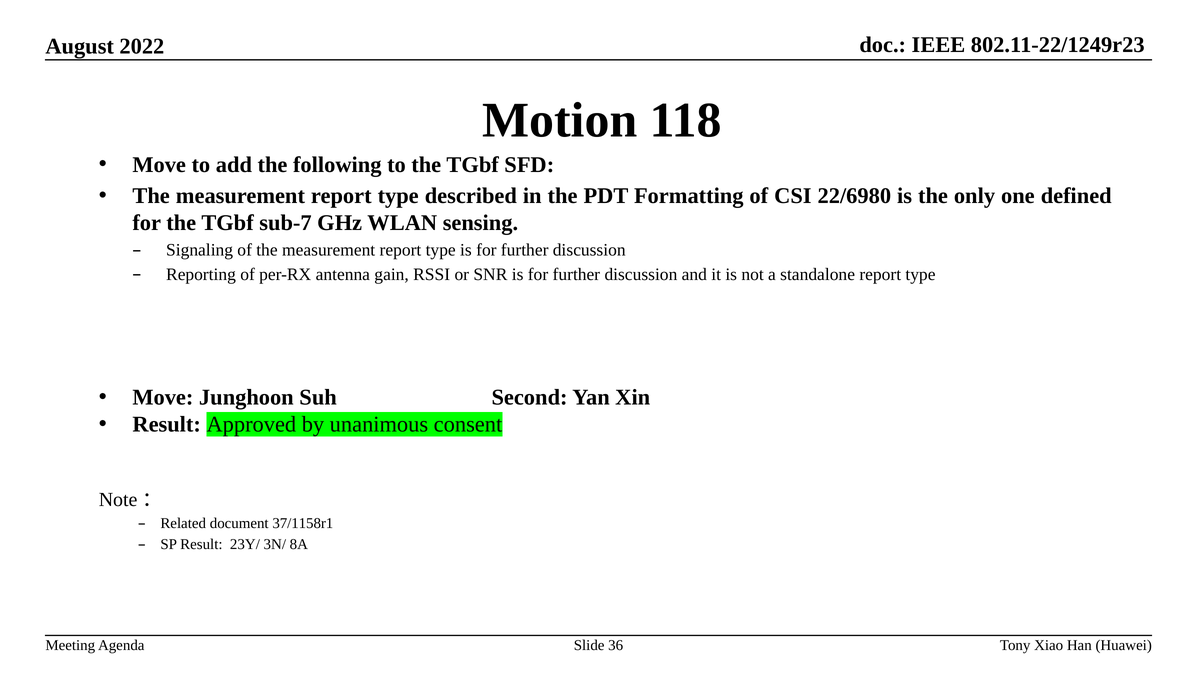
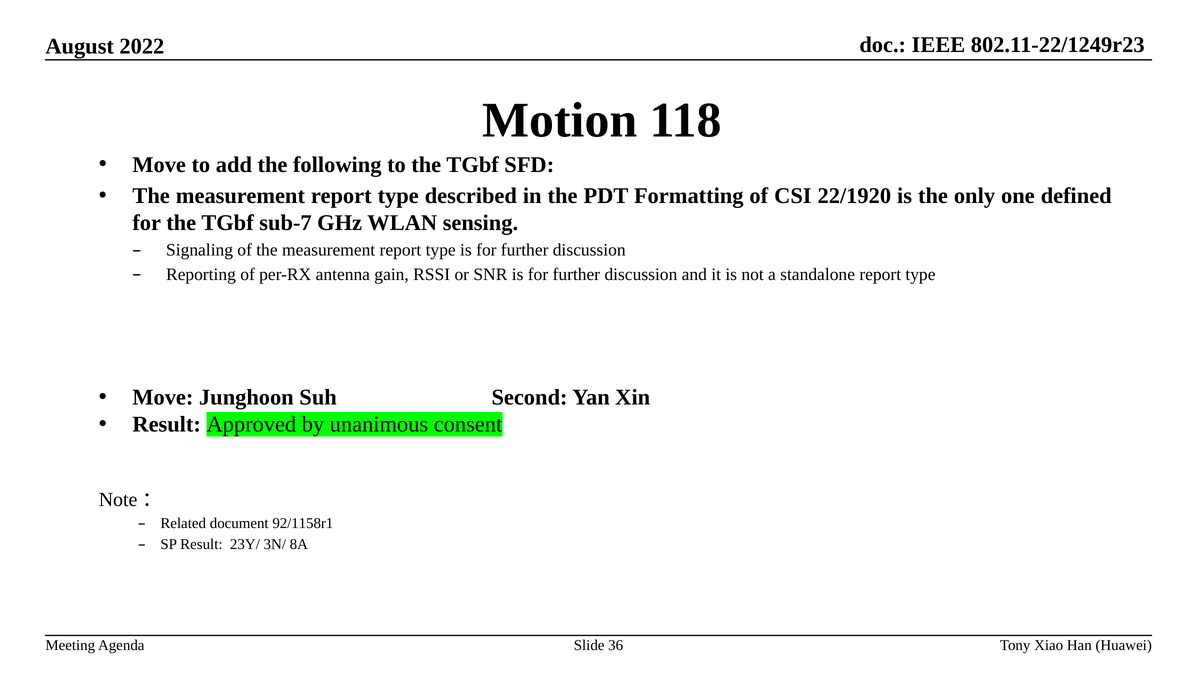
22/6980: 22/6980 -> 22/1920
37/1158r1: 37/1158r1 -> 92/1158r1
